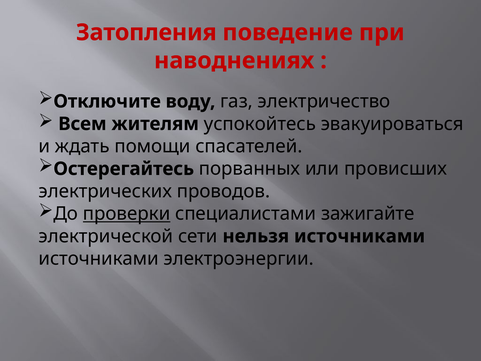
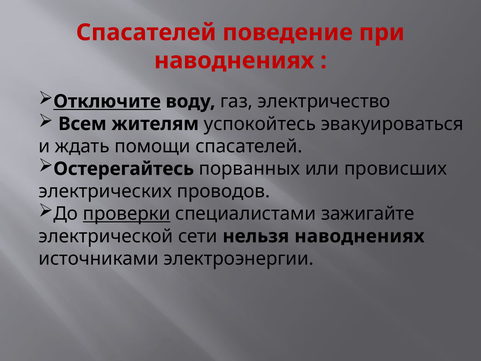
Затопления at (146, 32): Затопления -> Спасателей
Отключите underline: none -> present
нельзя источниками: источниками -> наводнениях
